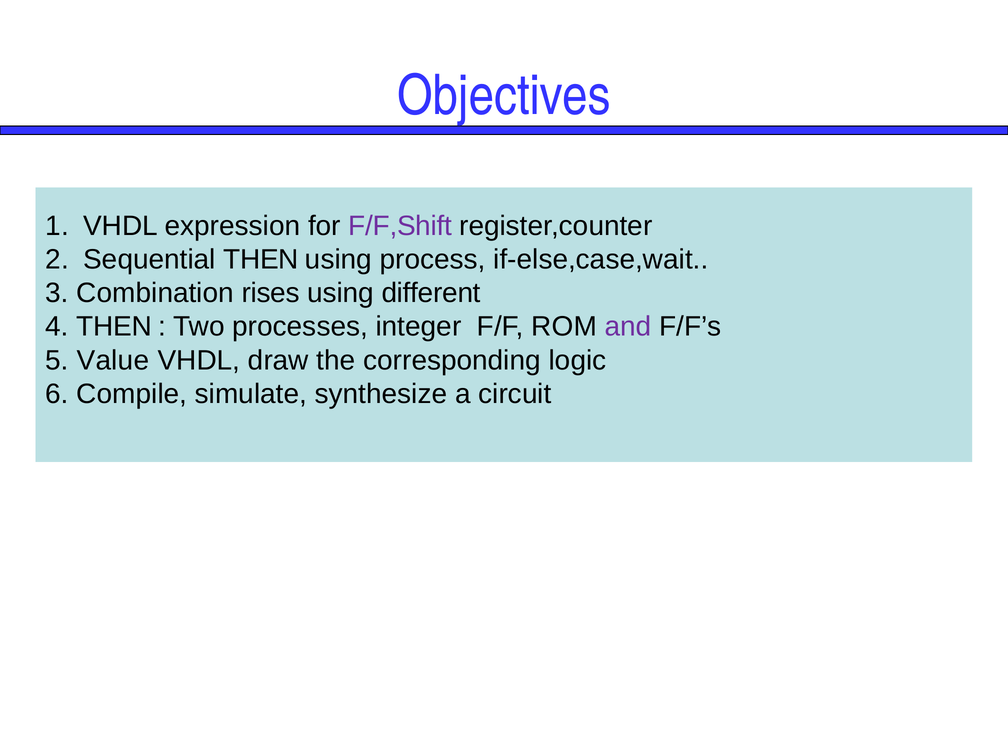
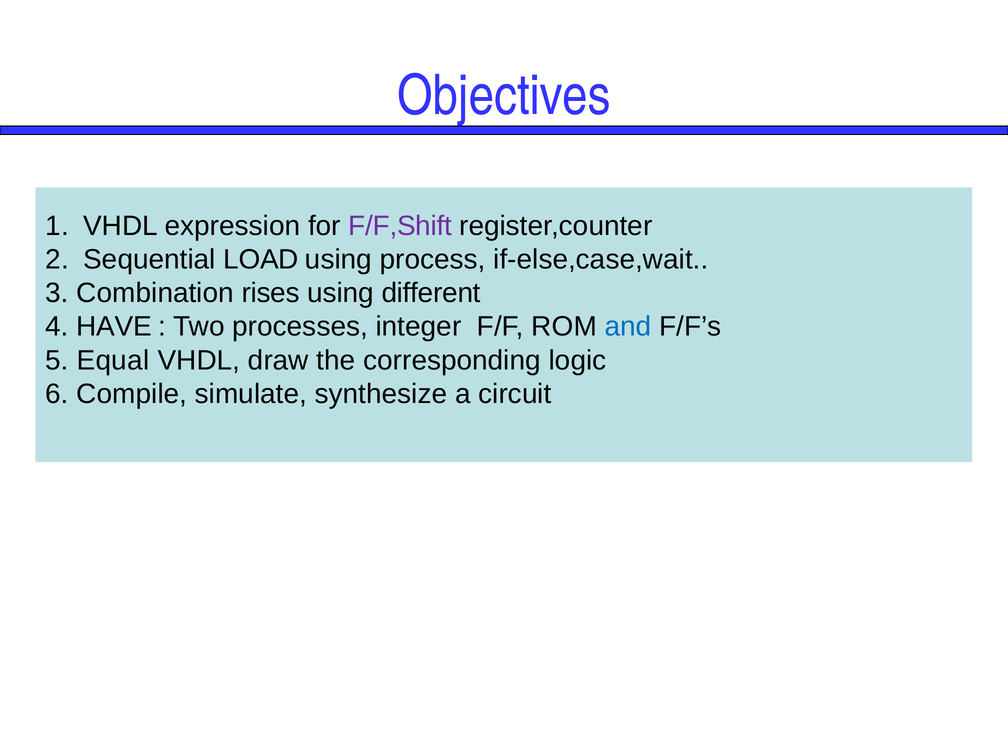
Sequential THEN: THEN -> LOAD
4 THEN: THEN -> HAVE
and colour: purple -> blue
Value: Value -> Equal
